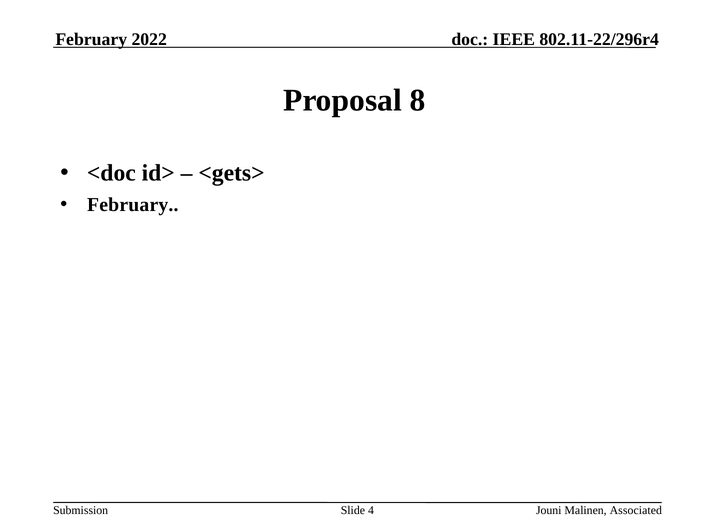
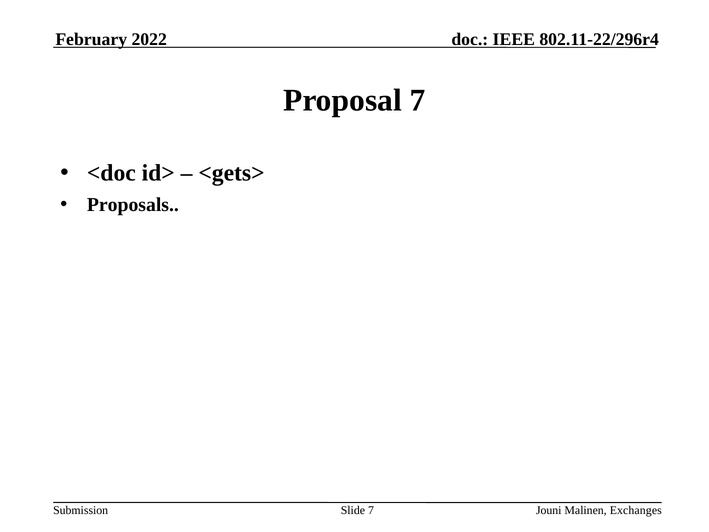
Proposal 8: 8 -> 7
February at (133, 205): February -> Proposals
Slide 4: 4 -> 7
Associated: Associated -> Exchanges
